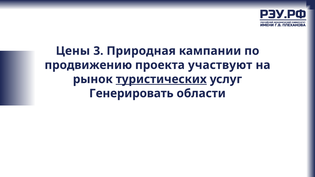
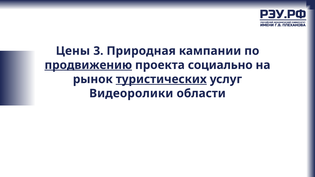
продвижению underline: none -> present
участвуют: участвуют -> социально
Генерировать: Генерировать -> Видеоролики
